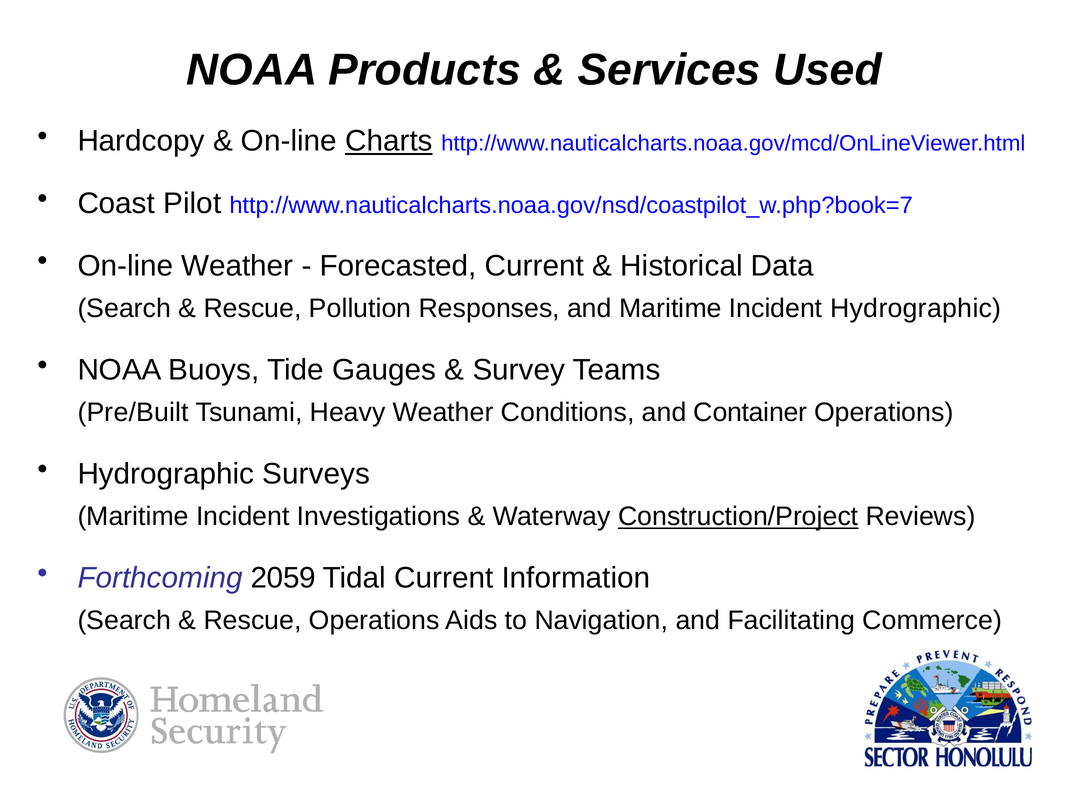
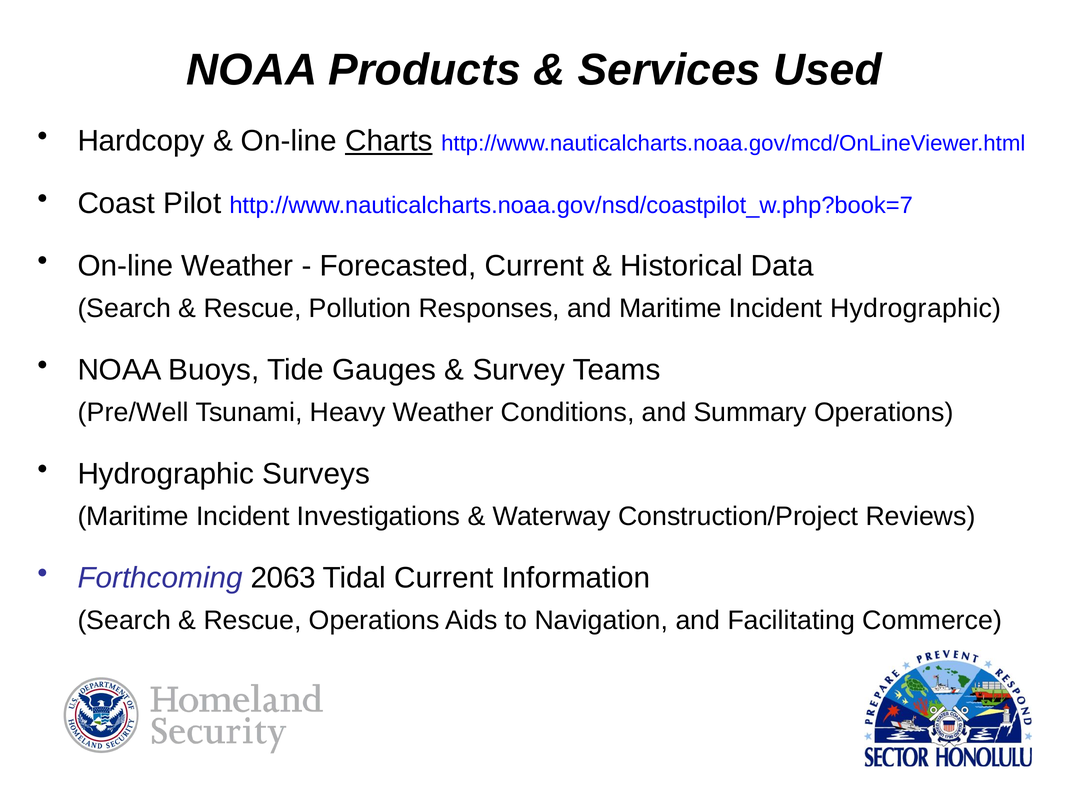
Pre/Built: Pre/Built -> Pre/Well
Container: Container -> Summary
Construction/Project underline: present -> none
2059: 2059 -> 2063
